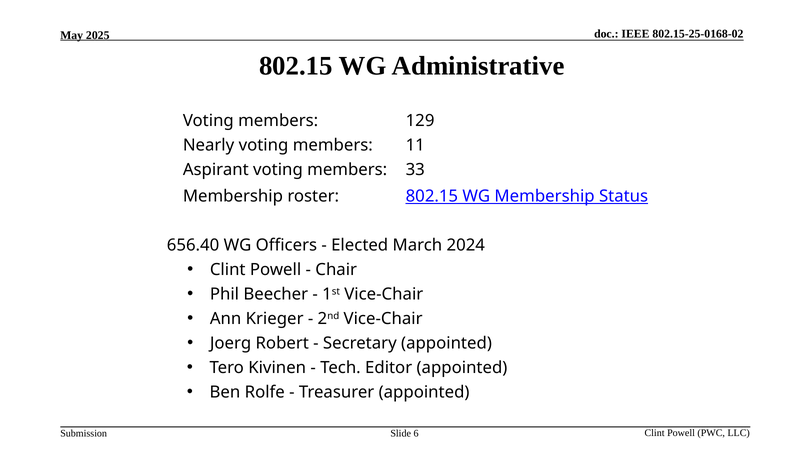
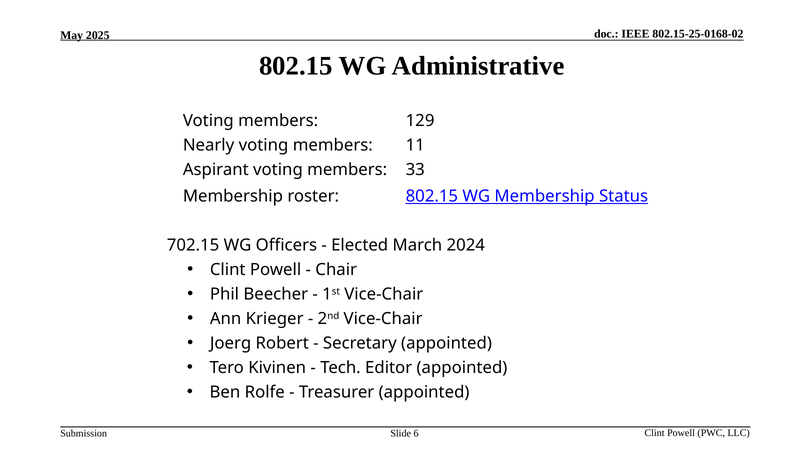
656.40: 656.40 -> 702.15
